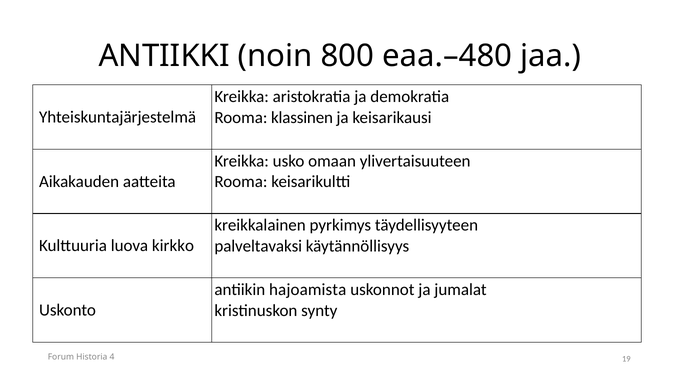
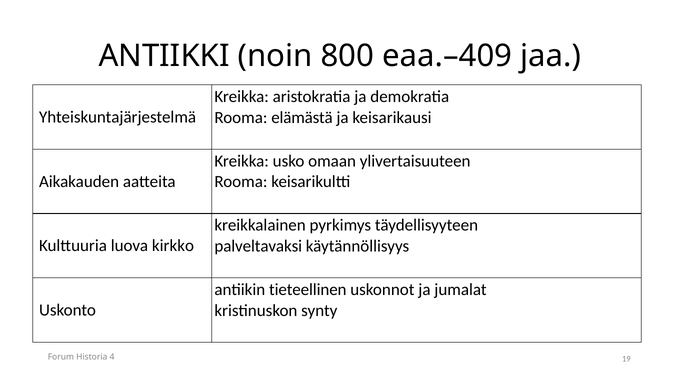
eaa.–480: eaa.–480 -> eaa.–409
klassinen: klassinen -> elämästä
hajoamista: hajoamista -> tieteellinen
